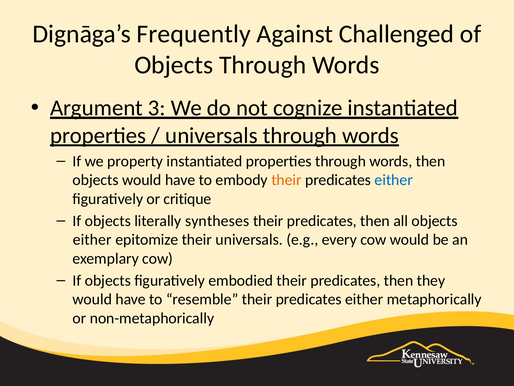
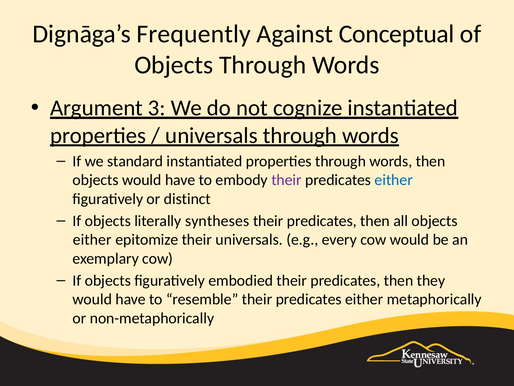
Challenged: Challenged -> Conceptual
property: property -> standard
their at (286, 180) colour: orange -> purple
critique: critique -> distinct
